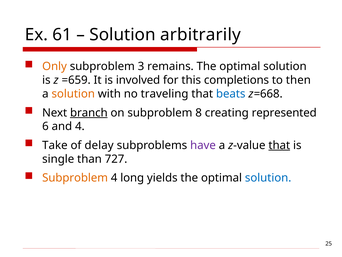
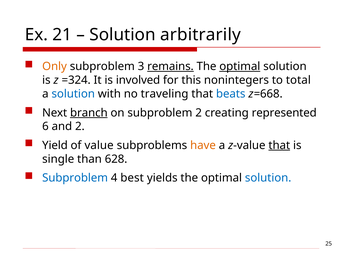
61: 61 -> 21
remains underline: none -> present
optimal at (240, 66) underline: none -> present
=659: =659 -> =324
completions: completions -> nonintegers
then: then -> total
solution at (73, 94) colour: orange -> blue
subproblem 8: 8 -> 2
and 4: 4 -> 2
Take: Take -> Yield
delay: delay -> value
have colour: purple -> orange
727: 727 -> 628
Subproblem at (75, 177) colour: orange -> blue
long: long -> best
